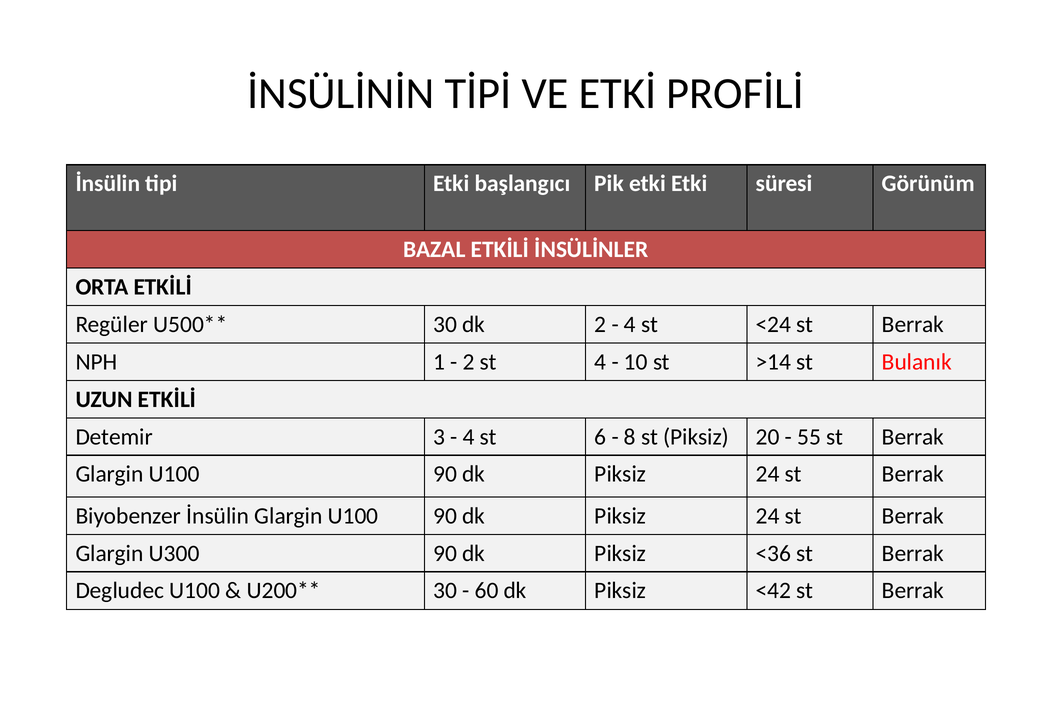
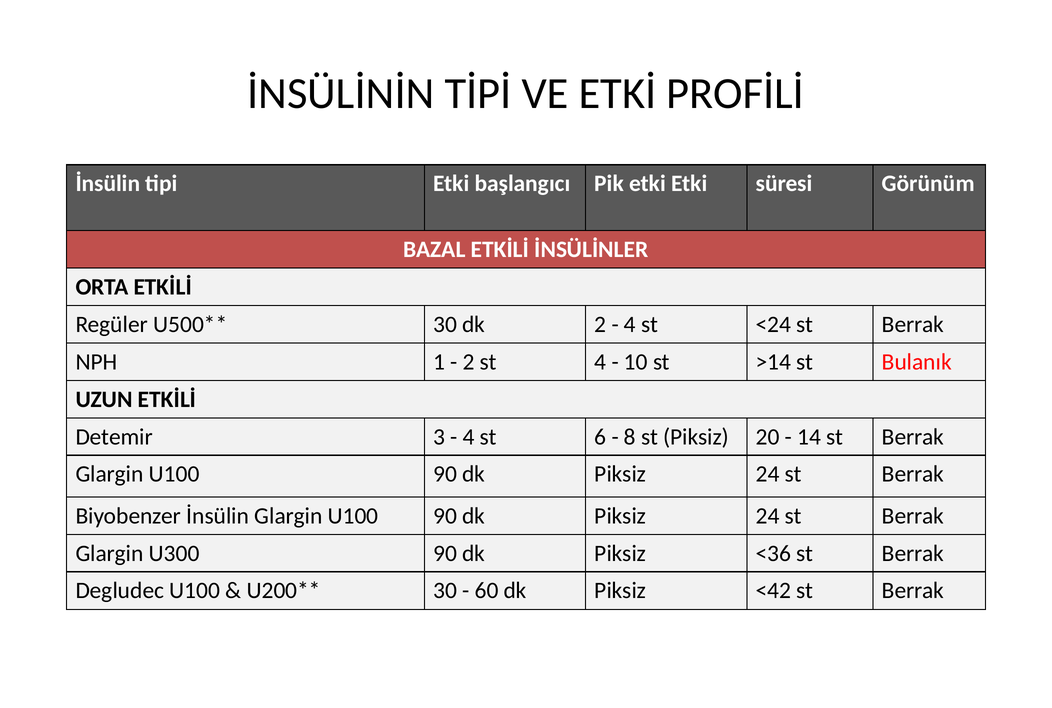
55: 55 -> 14
